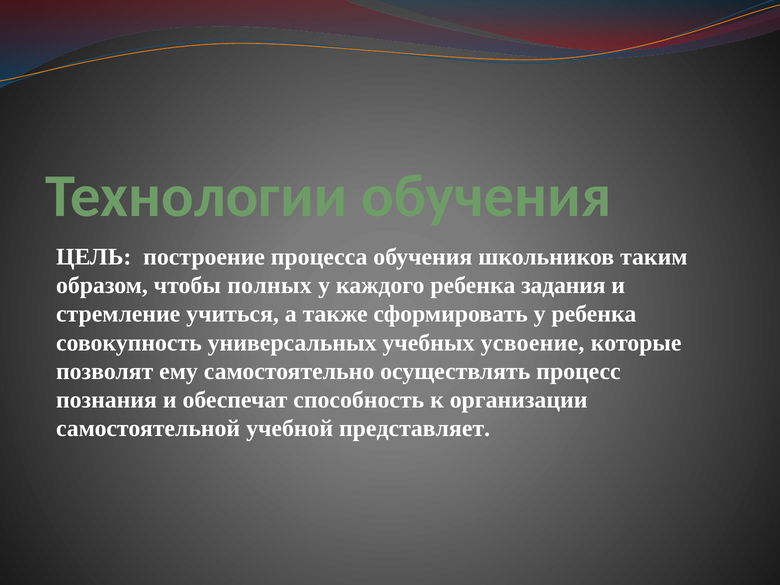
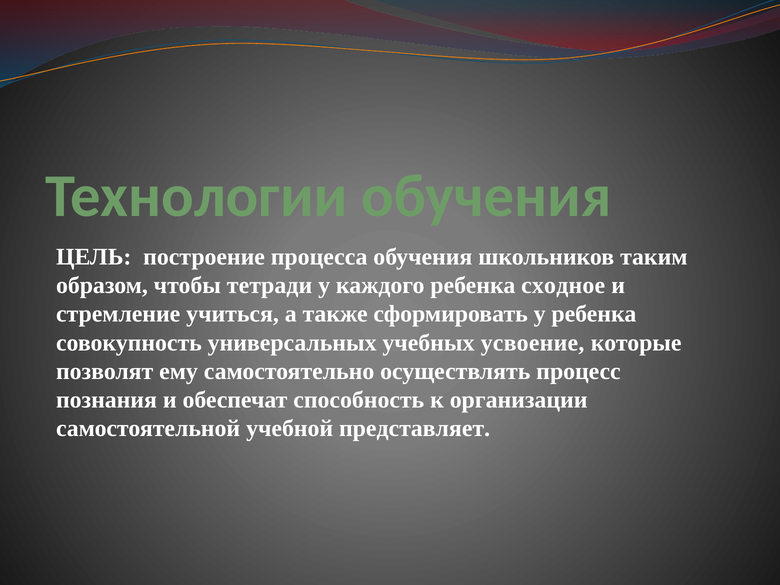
полных: полных -> тетради
задания: задания -> сходное
